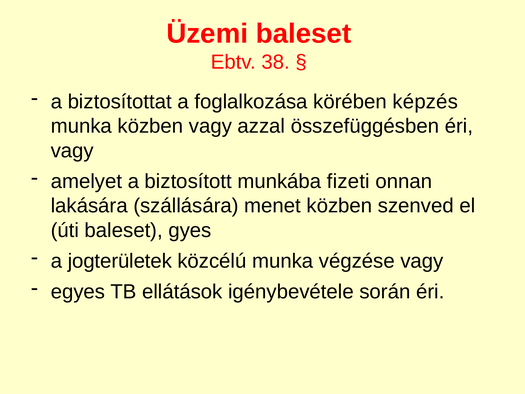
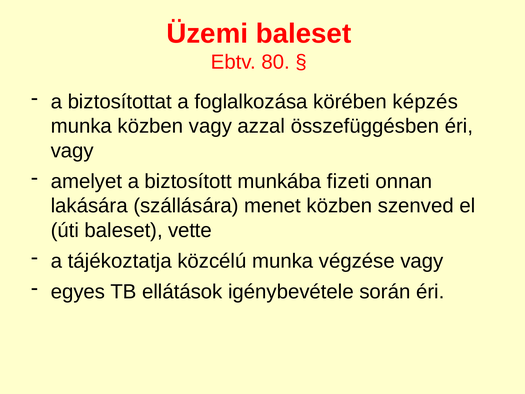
38: 38 -> 80
gyes: gyes -> vette
jogterületek: jogterületek -> tájékoztatja
